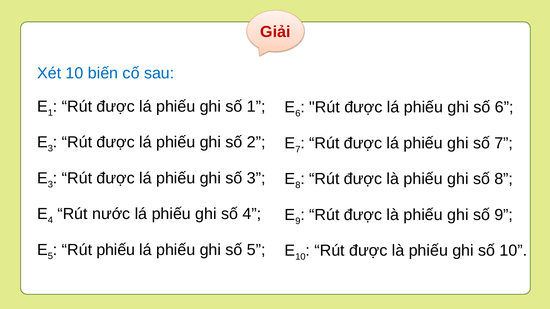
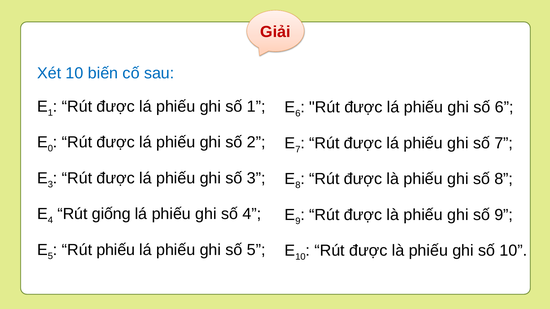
3 at (50, 149): 3 -> 0
nước: nước -> giống
